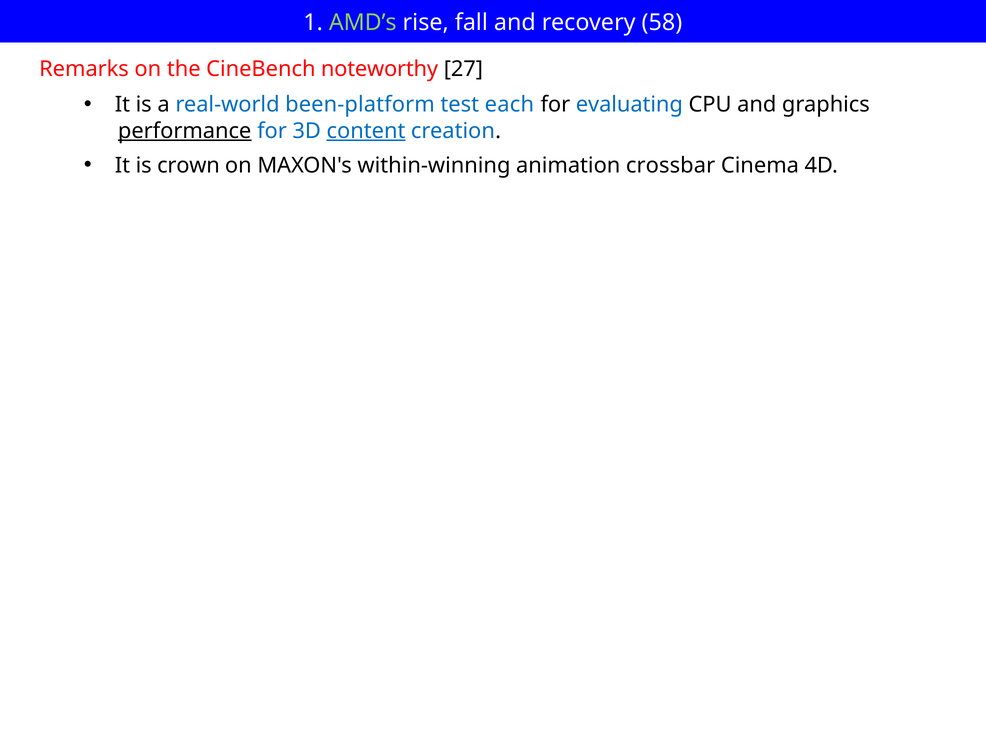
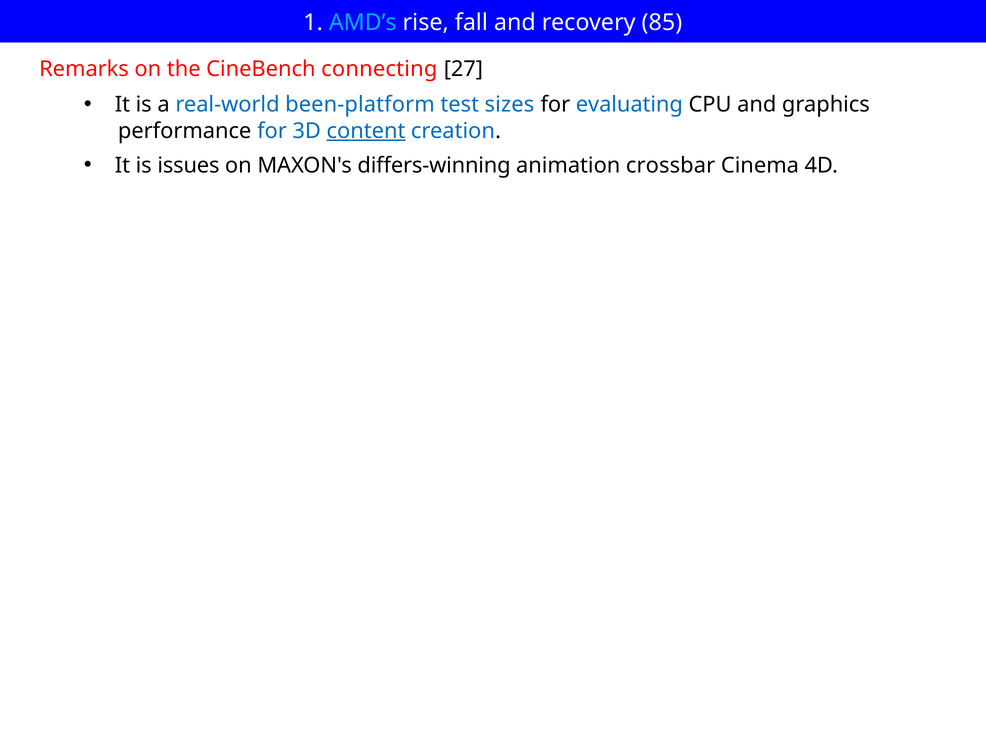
AMD’s colour: light green -> light blue
58: 58 -> 85
noteworthy: noteworthy -> connecting
each: each -> sizes
performance underline: present -> none
crown: crown -> issues
within-winning: within-winning -> differs-winning
